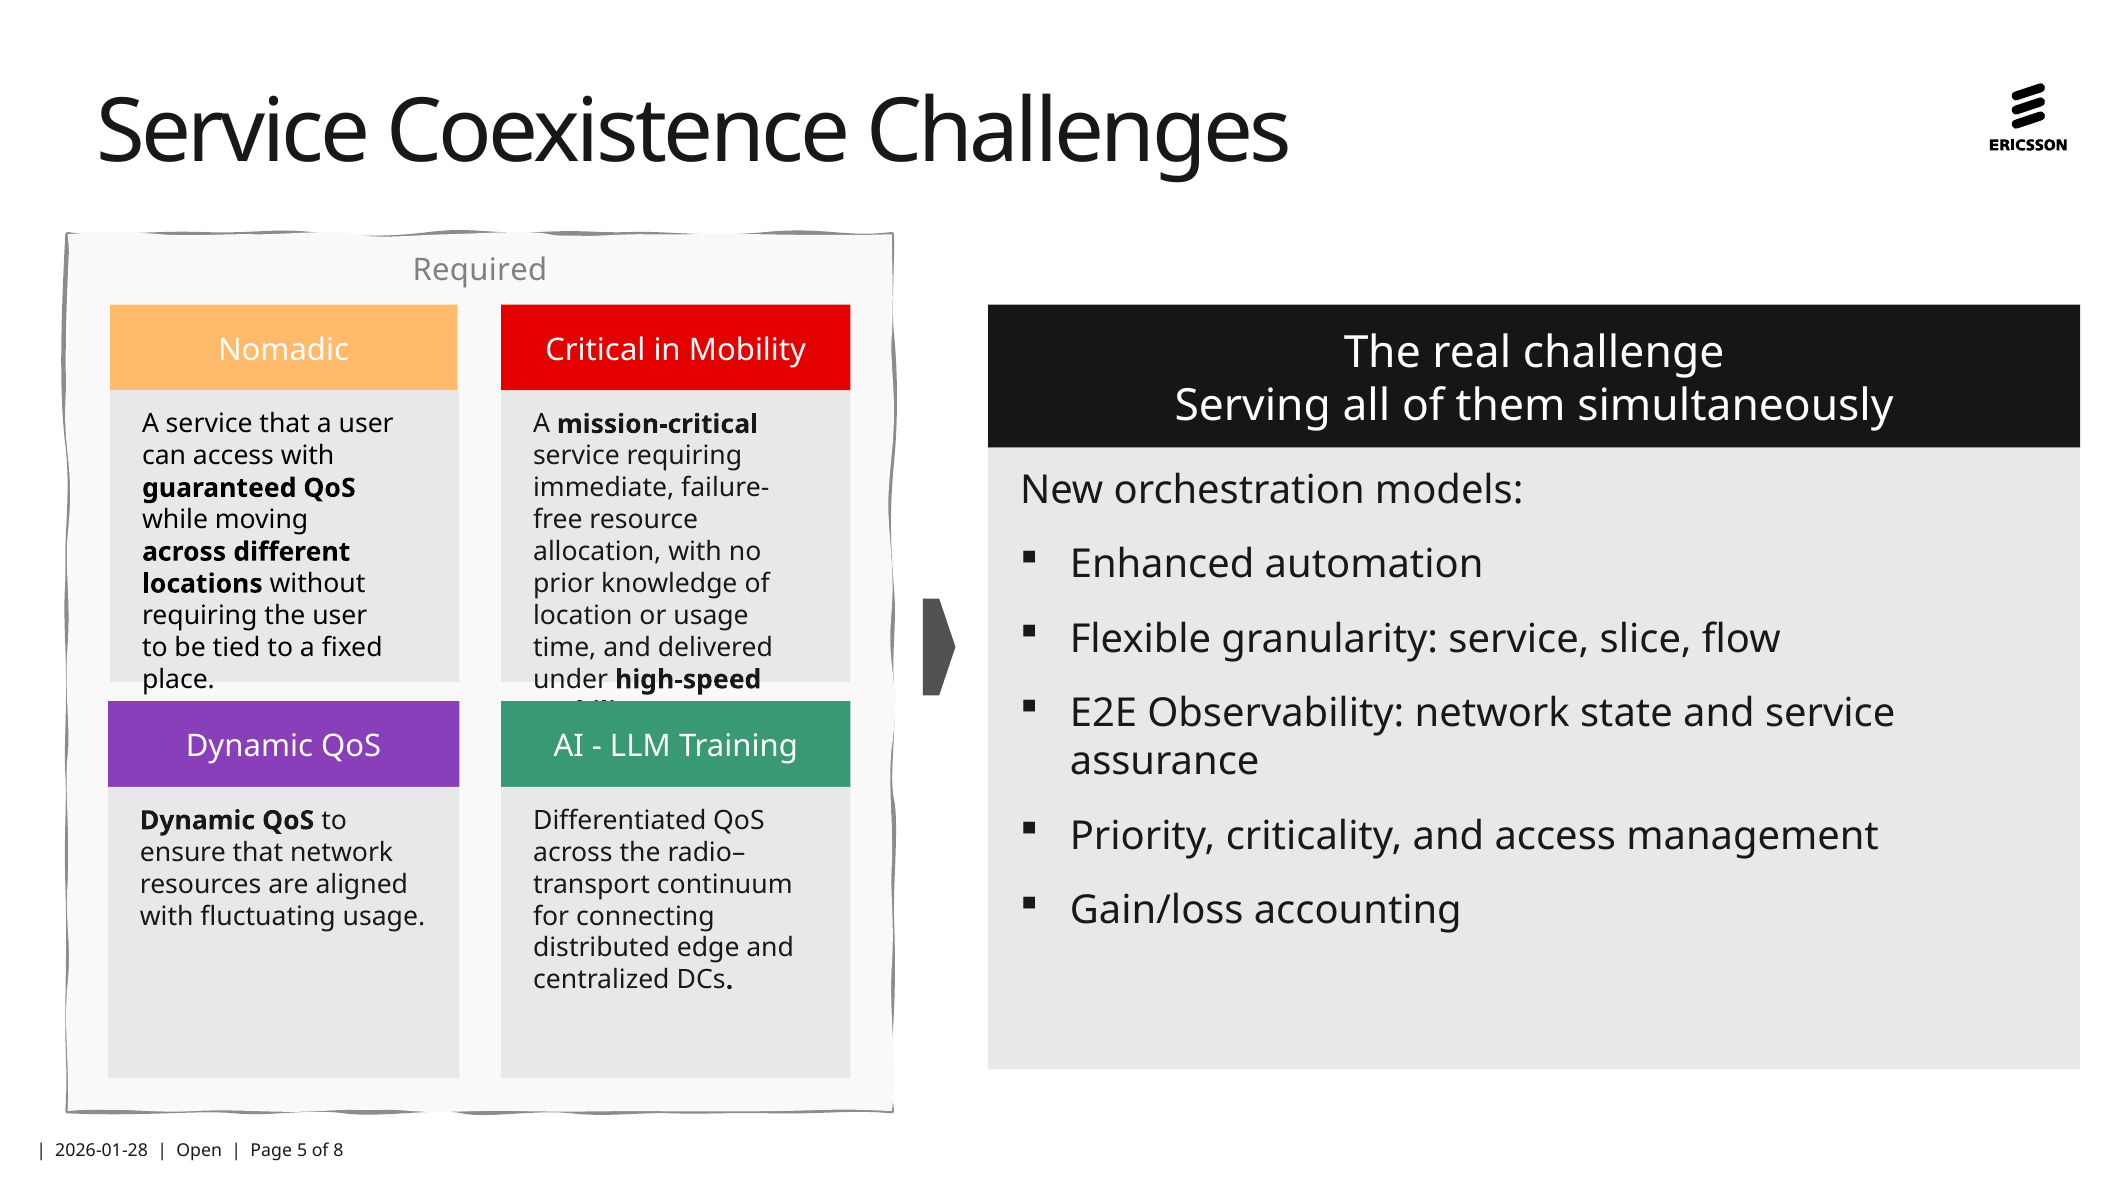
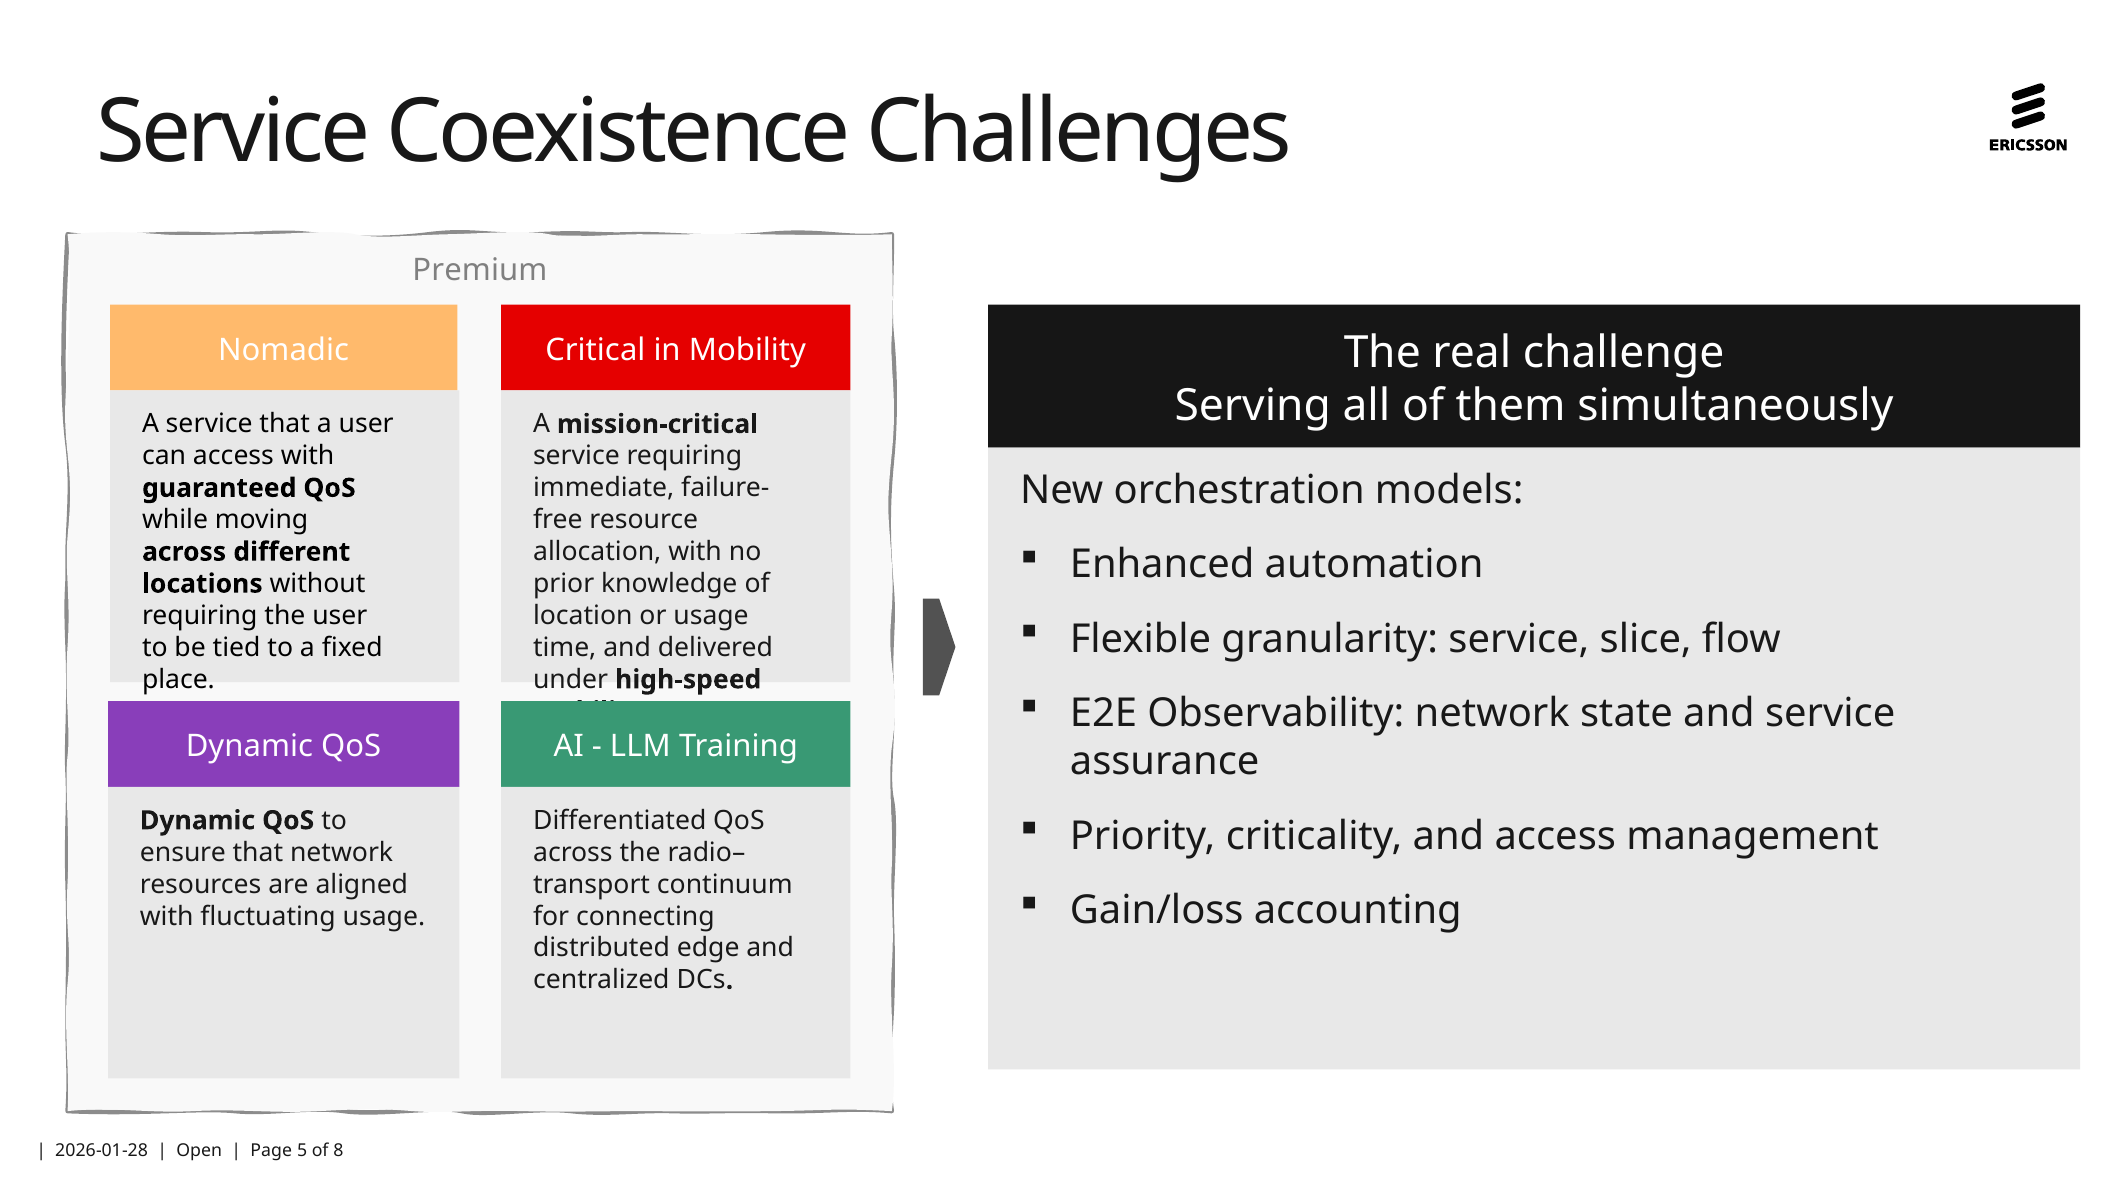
Required: Required -> Premium
